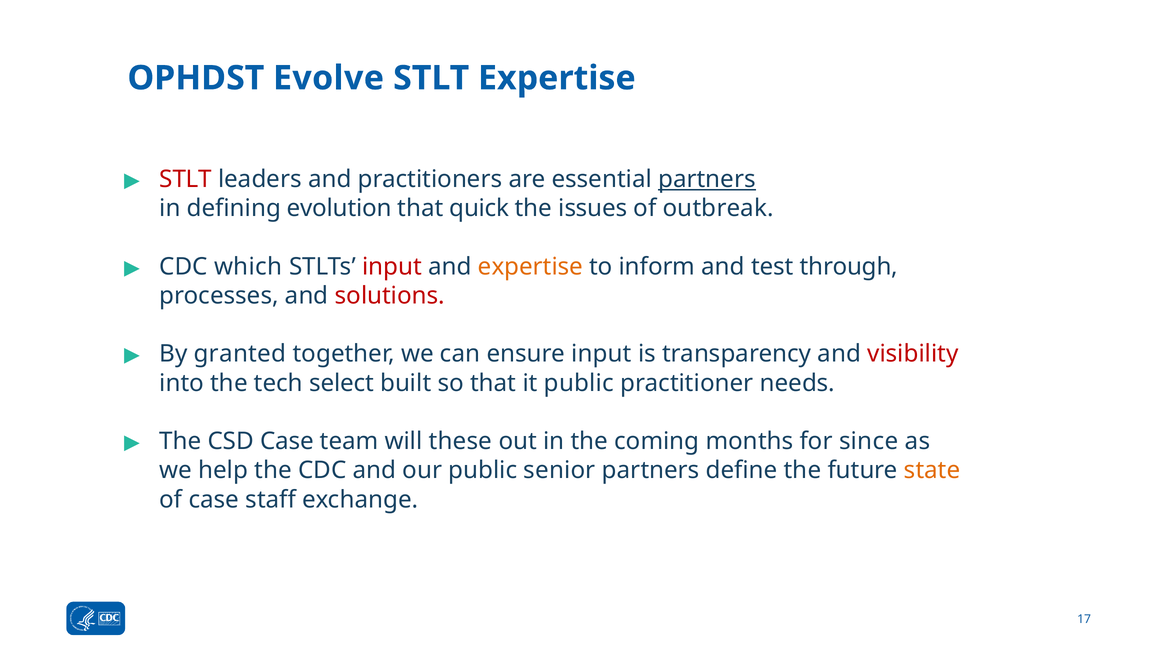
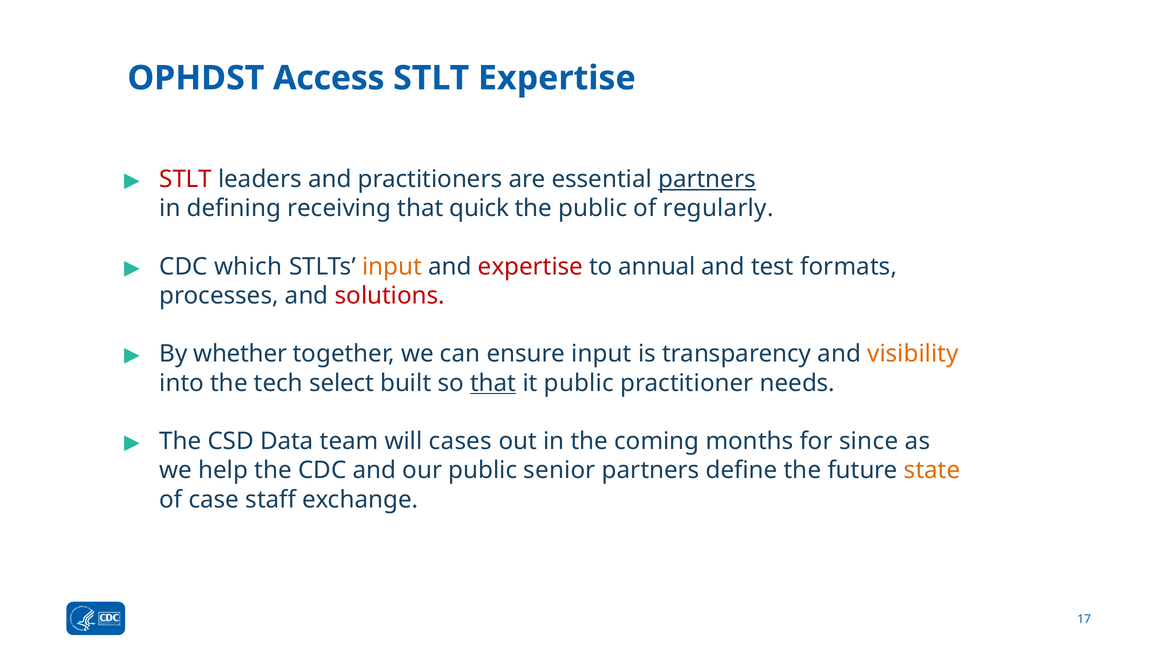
Evolve: Evolve -> Access
evolution: evolution -> receiving
the issues: issues -> public
outbreak: outbreak -> regularly
input at (392, 267) colour: red -> orange
expertise at (530, 267) colour: orange -> red
inform: inform -> annual
through: through -> formats
granted: granted -> whether
visibility colour: red -> orange
that at (493, 383) underline: none -> present
CSD Case: Case -> Data
these: these -> cases
